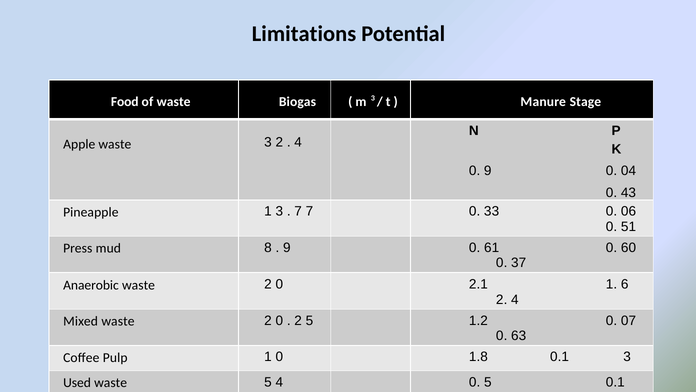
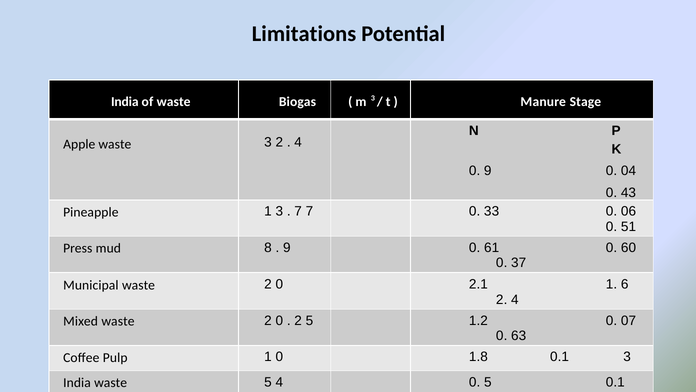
Food at (125, 102): Food -> India
Anaerobic: Anaerobic -> Municipal
Used at (77, 382): Used -> India
